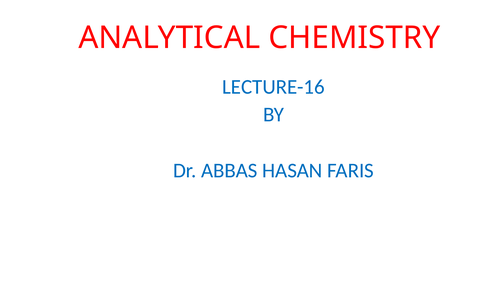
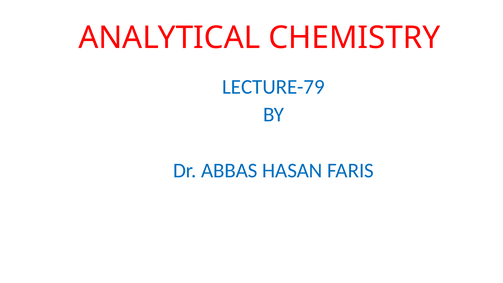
LECTURE-16: LECTURE-16 -> LECTURE-79
